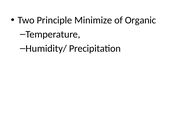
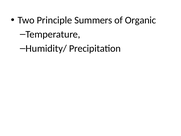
Minimize: Minimize -> Summers
